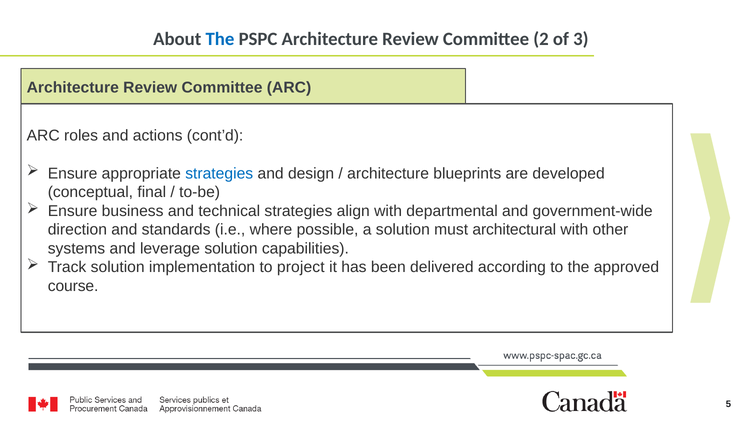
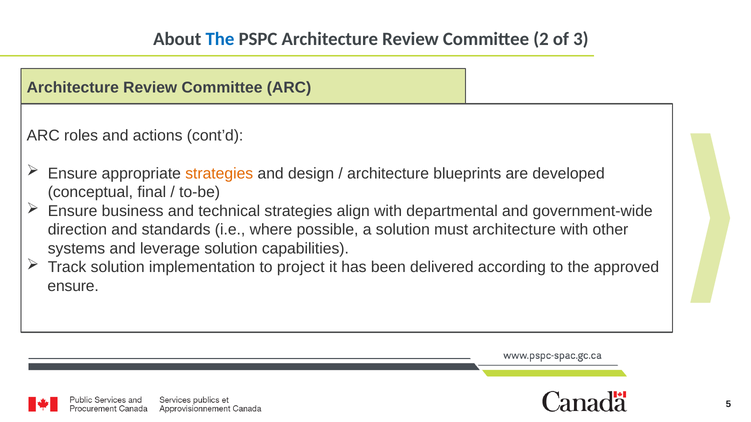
strategies at (219, 174) colour: blue -> orange
must architectural: architectural -> architecture
course at (73, 286): course -> ensure
